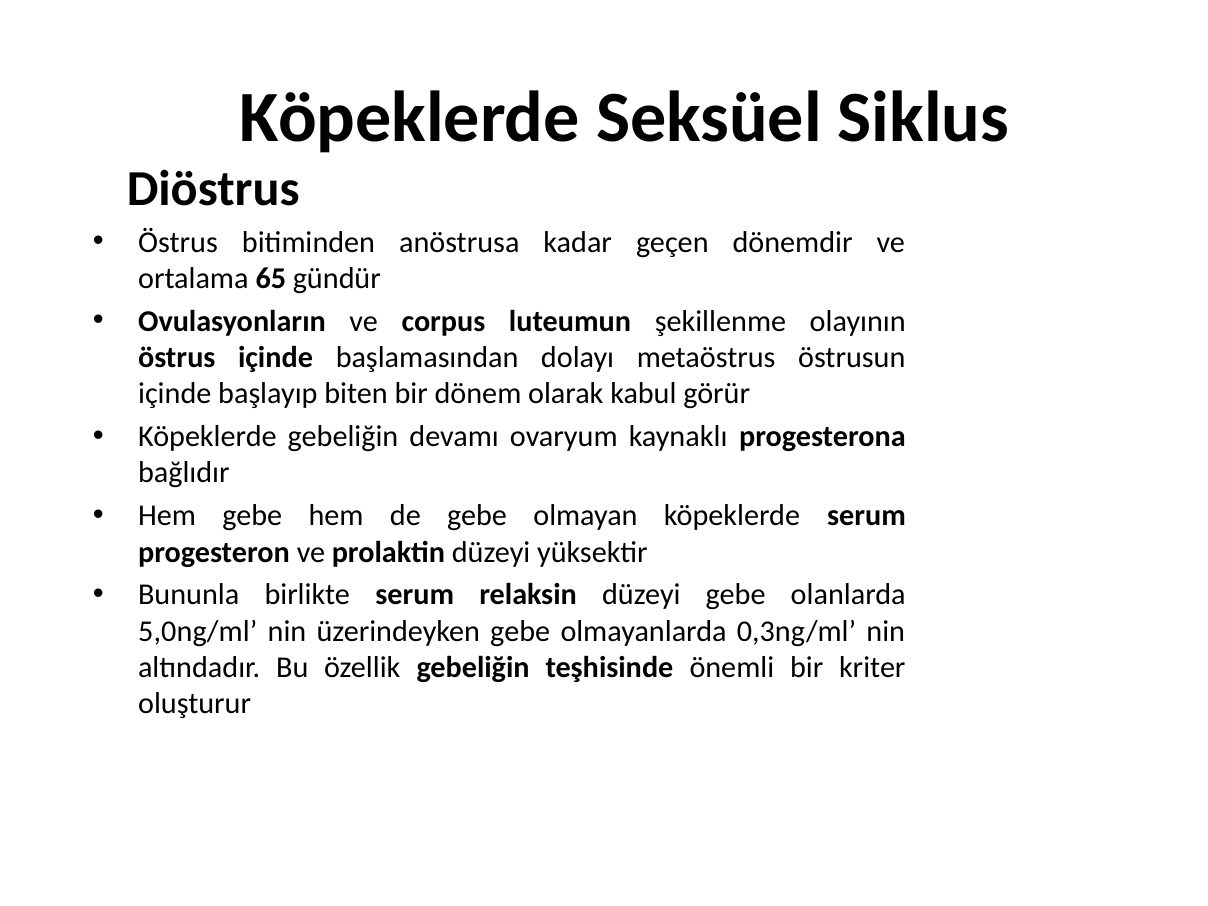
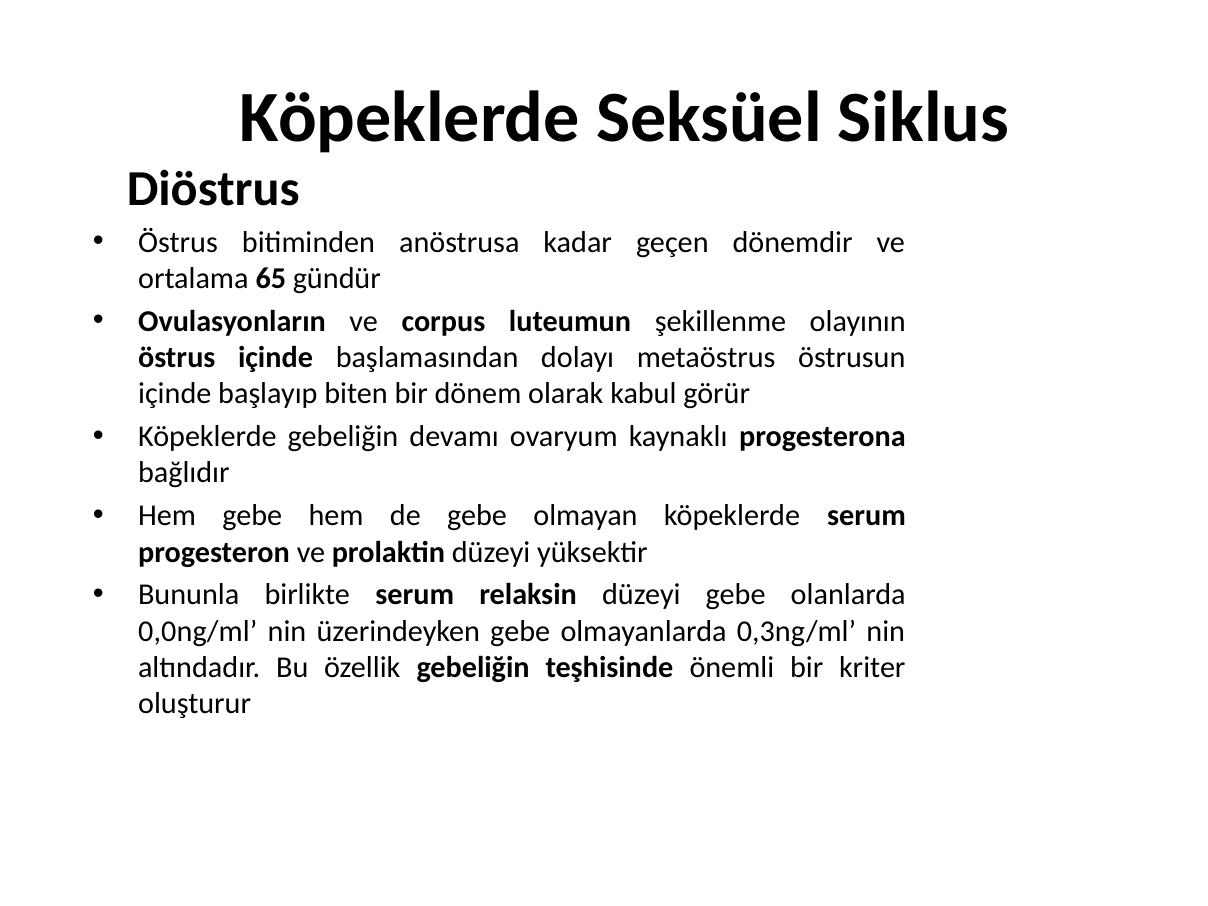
5,0ng/ml: 5,0ng/ml -> 0,0ng/ml
